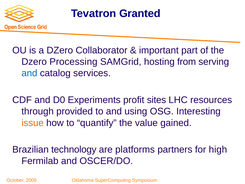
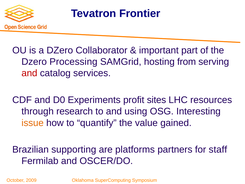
Granted: Granted -> Frontier
and at (29, 73) colour: blue -> red
provided: provided -> research
technology: technology -> supporting
high: high -> staff
